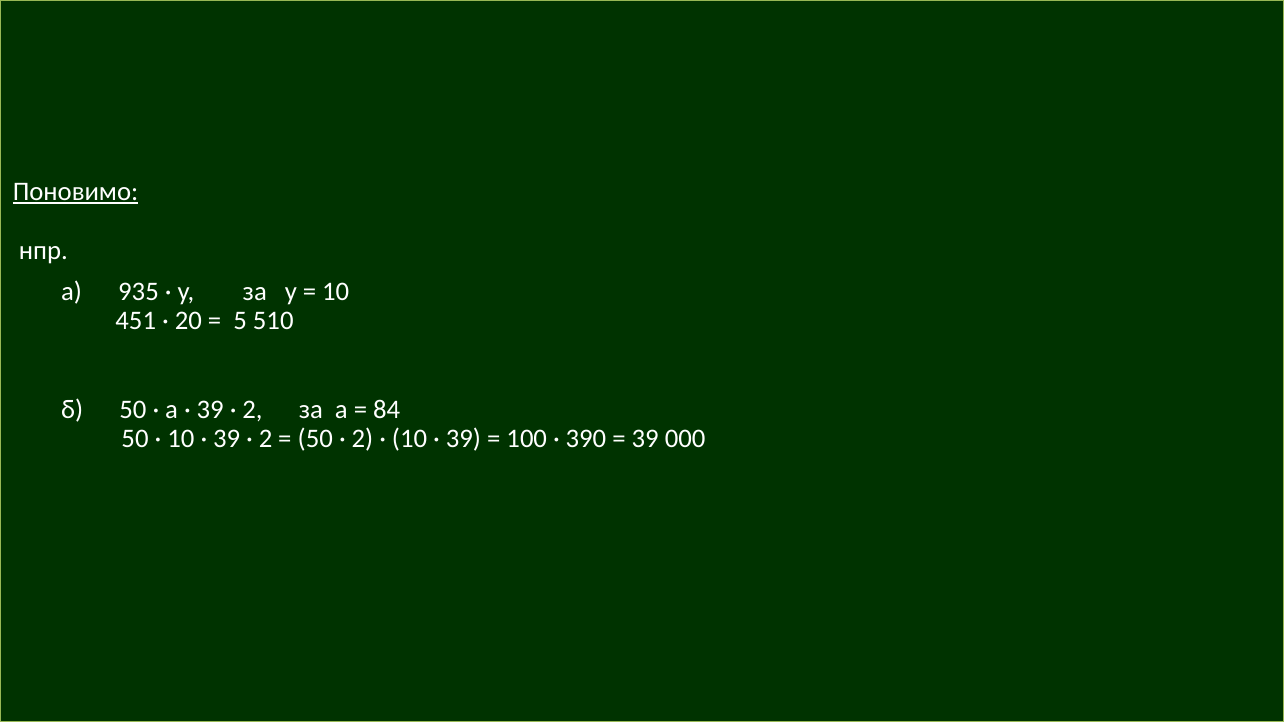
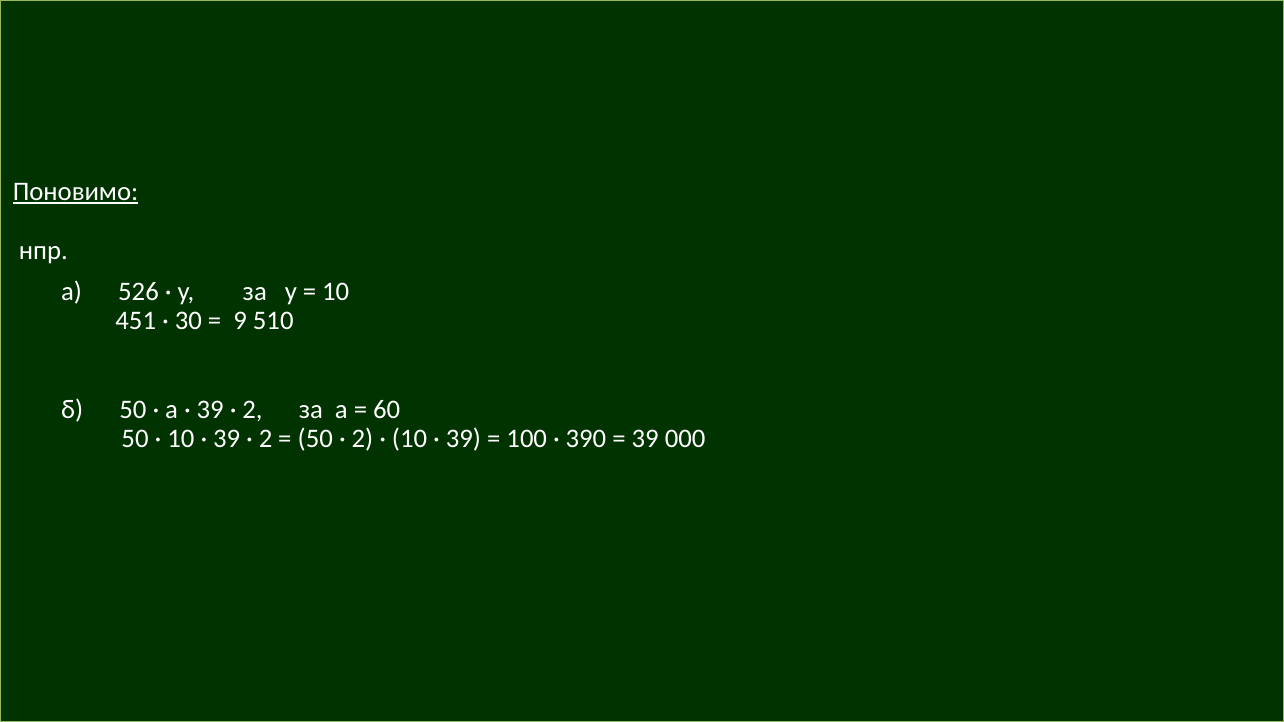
935: 935 -> 526
20: 20 -> 30
5: 5 -> 9
84: 84 -> 60
